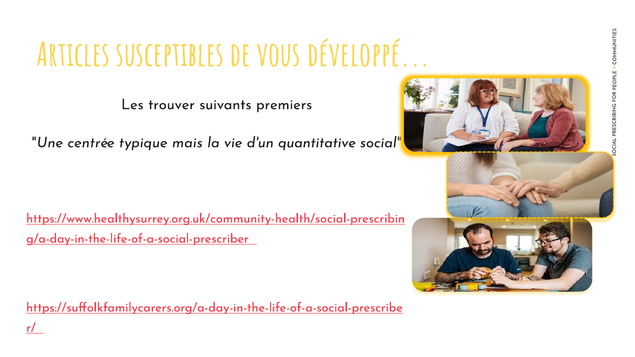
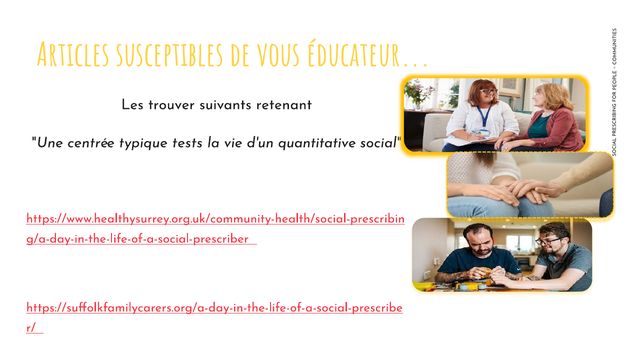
développé: développé -> éducateur
premiers: premiers -> retenant
mais: mais -> tests
